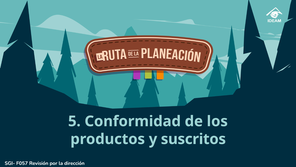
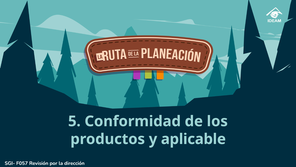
suscritos: suscritos -> aplicable
